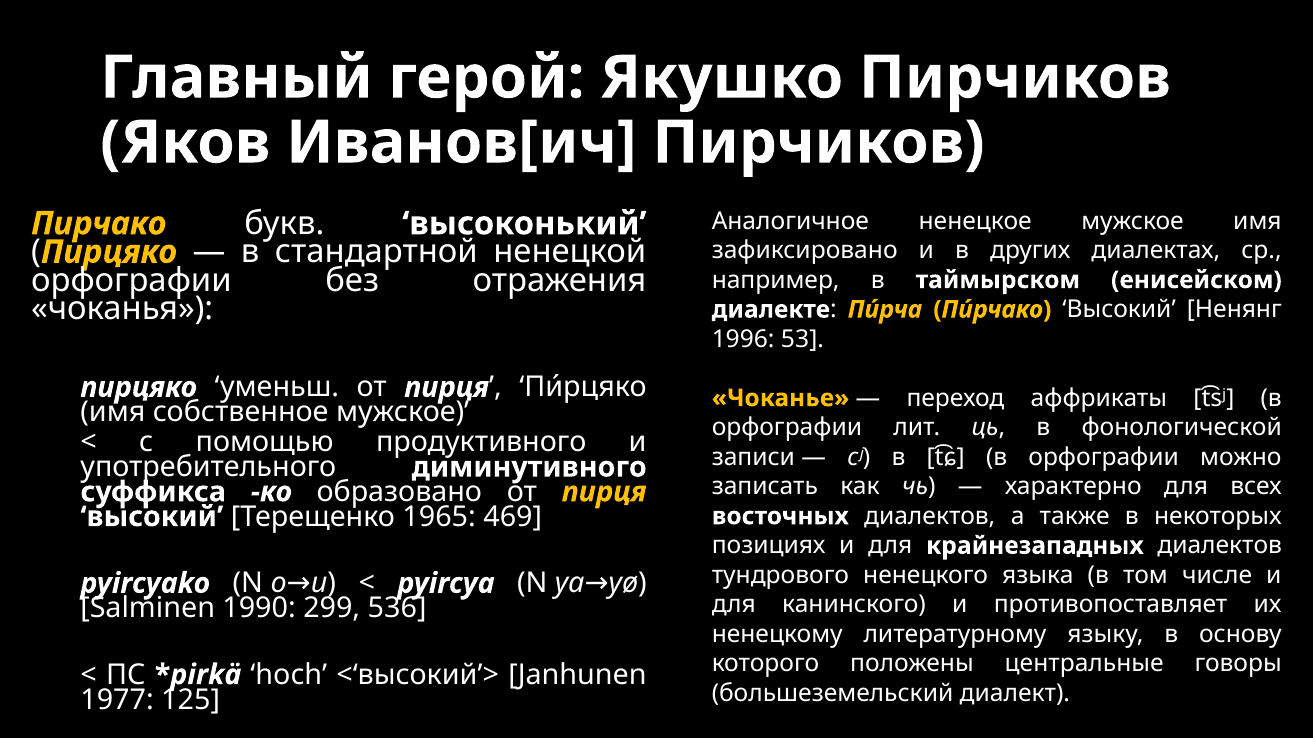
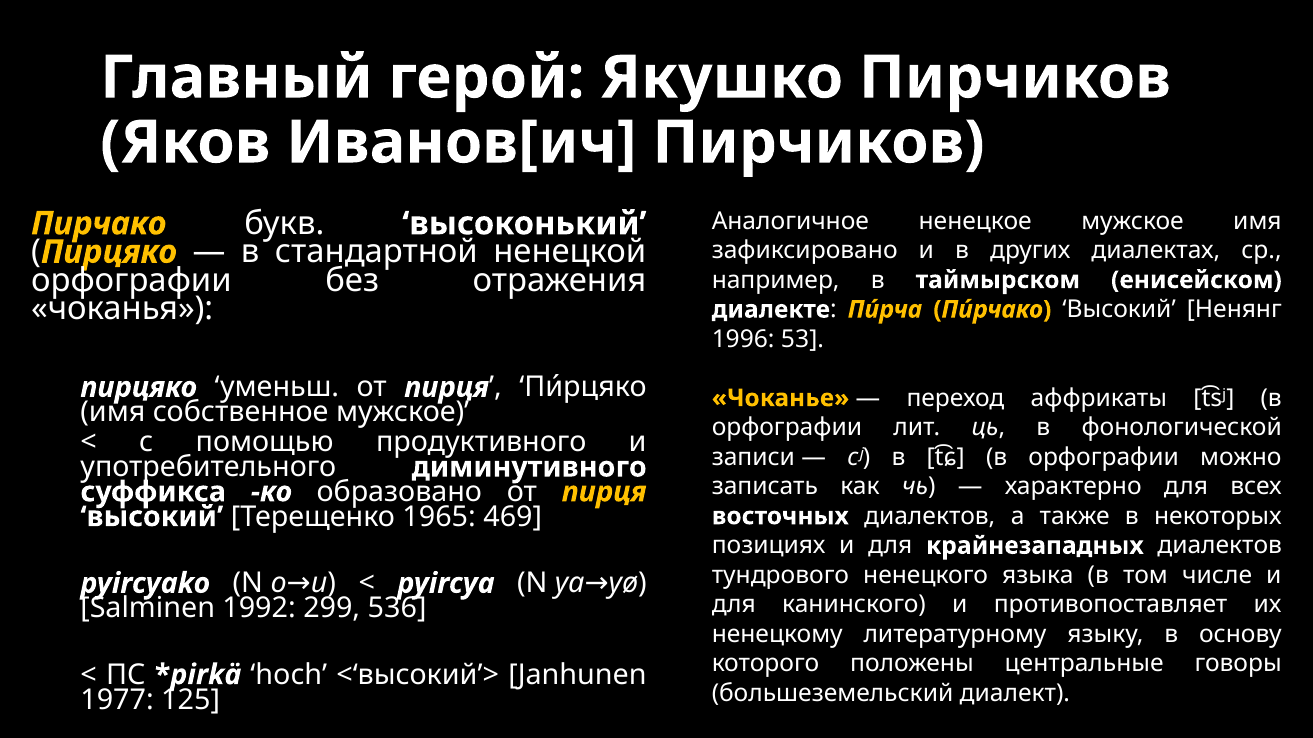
1990: 1990 -> 1992
